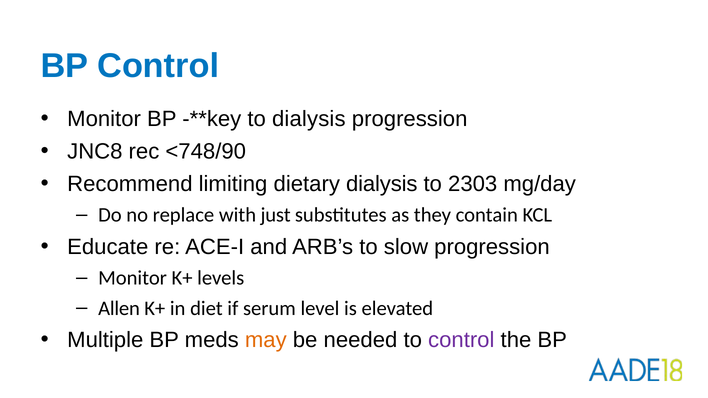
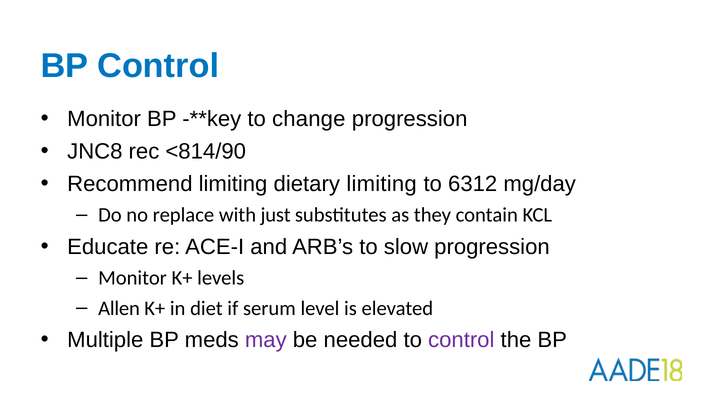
to dialysis: dialysis -> change
<748/90: <748/90 -> <814/90
dietary dialysis: dialysis -> limiting
2303: 2303 -> 6312
may colour: orange -> purple
